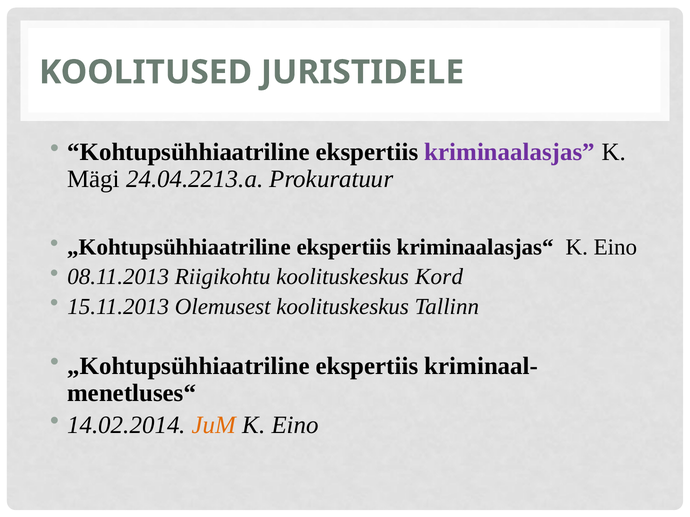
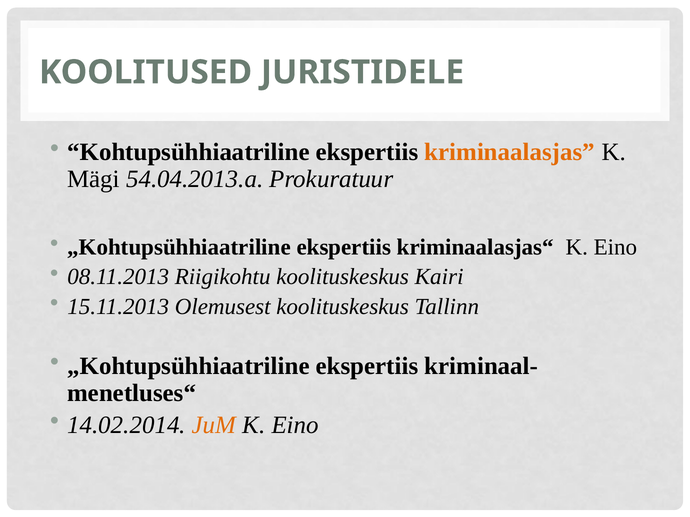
kriminaalasjas colour: purple -> orange
24.04.2213.a: 24.04.2213.a -> 54.04.2013.a
Kord: Kord -> Kairi
